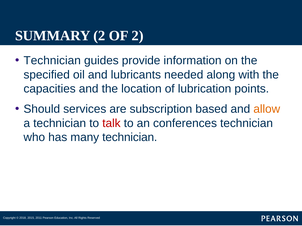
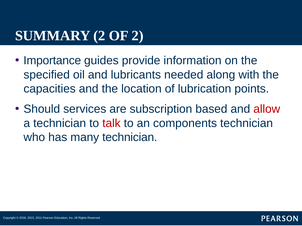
Technician at (52, 61): Technician -> Importance
allow colour: orange -> red
conferences: conferences -> components
